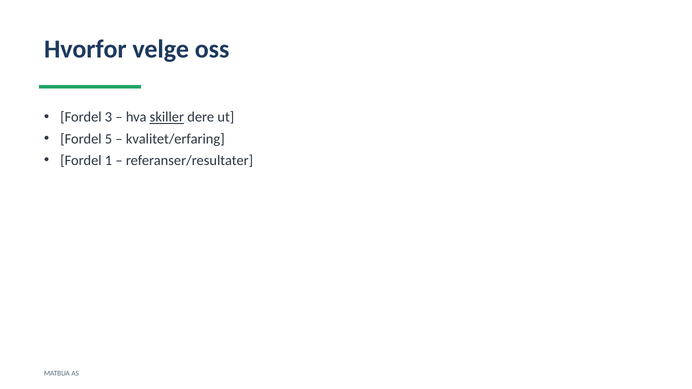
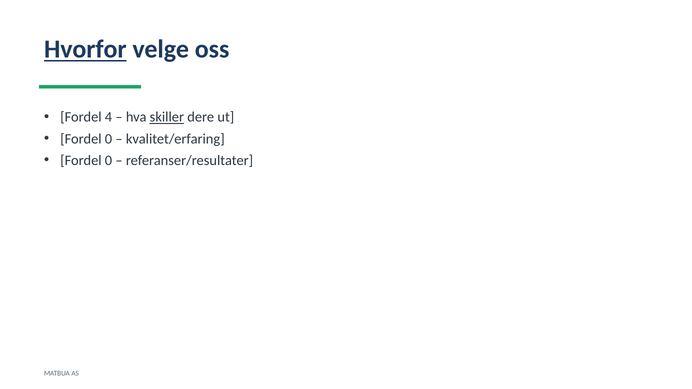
Hvorfor underline: none -> present
3: 3 -> 4
5 at (109, 139): 5 -> 0
1 at (109, 160): 1 -> 0
